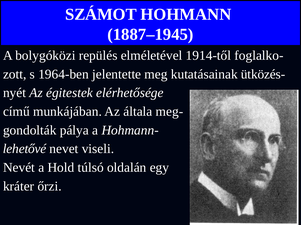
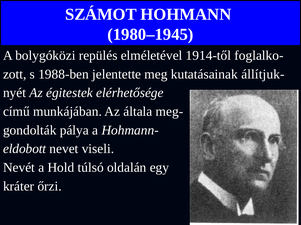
1887–1945: 1887–1945 -> 1980–1945
1964-ben: 1964-ben -> 1988-ben
ütközés-: ütközés- -> állítjuk-
lehetővé: lehetővé -> eldobott
